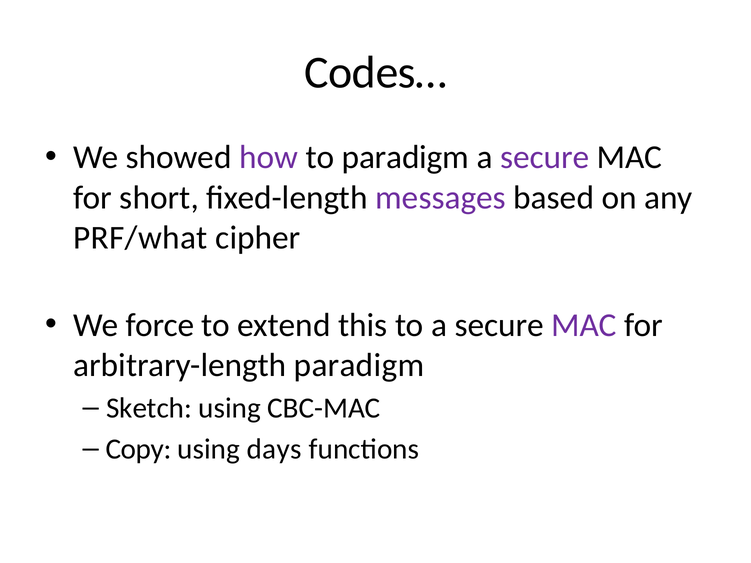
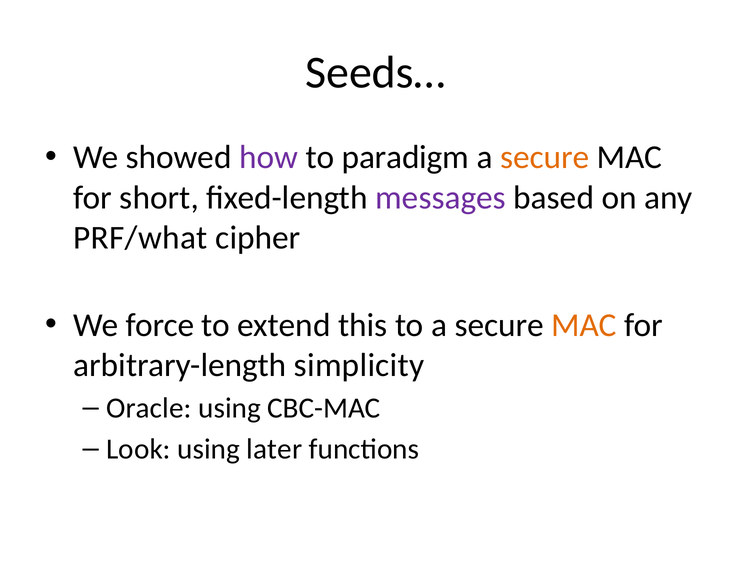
Codes…: Codes… -> Seeds…
secure at (545, 158) colour: purple -> orange
MAC at (584, 325) colour: purple -> orange
arbitrary-length paradigm: paradigm -> simplicity
Sketch: Sketch -> Oracle
Copy: Copy -> Look
days: days -> later
